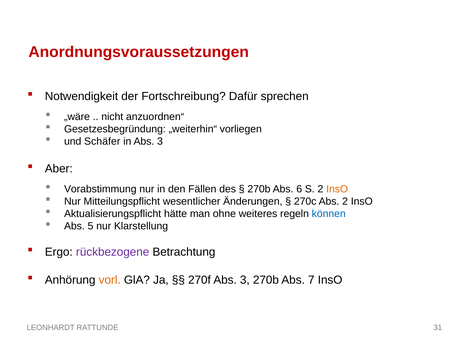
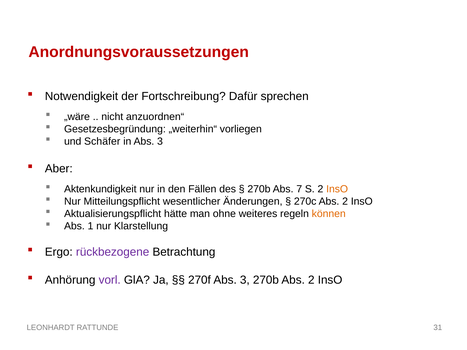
Vorabstimmung: Vorabstimmung -> Aktenkundigkeit
6: 6 -> 7
können colour: blue -> orange
5: 5 -> 1
vorl colour: orange -> purple
270b Abs 7: 7 -> 2
